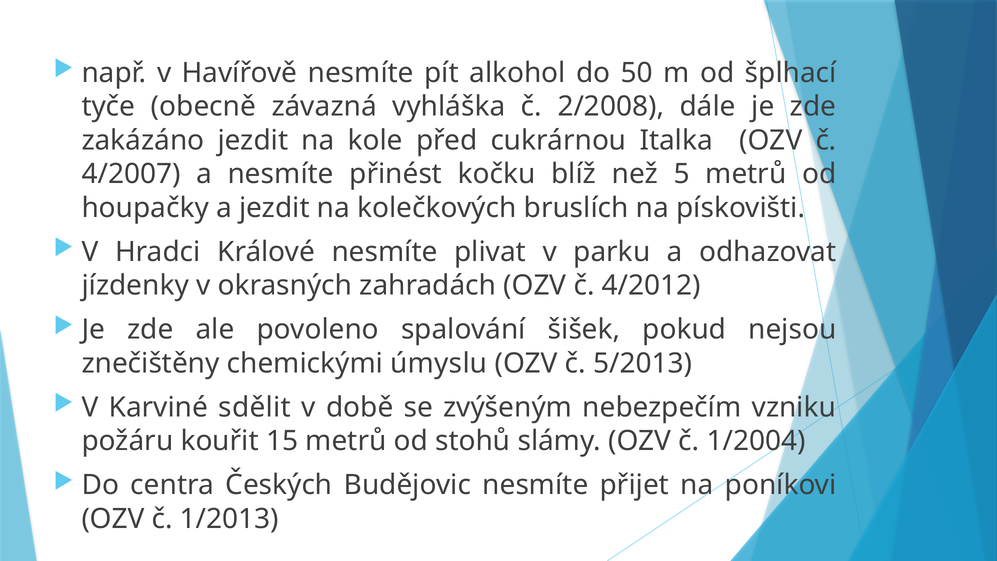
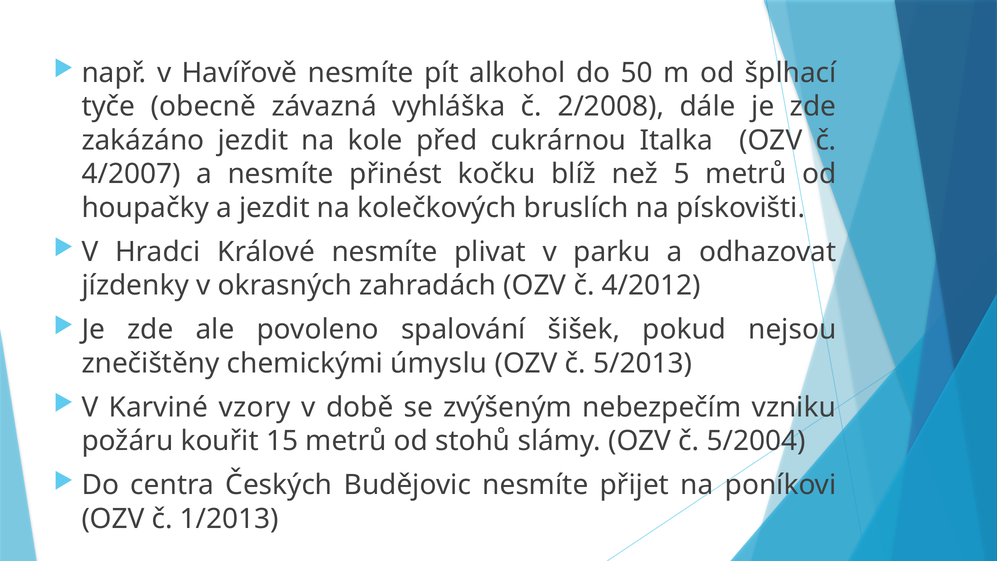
sdělit: sdělit -> vzory
1/2004: 1/2004 -> 5/2004
